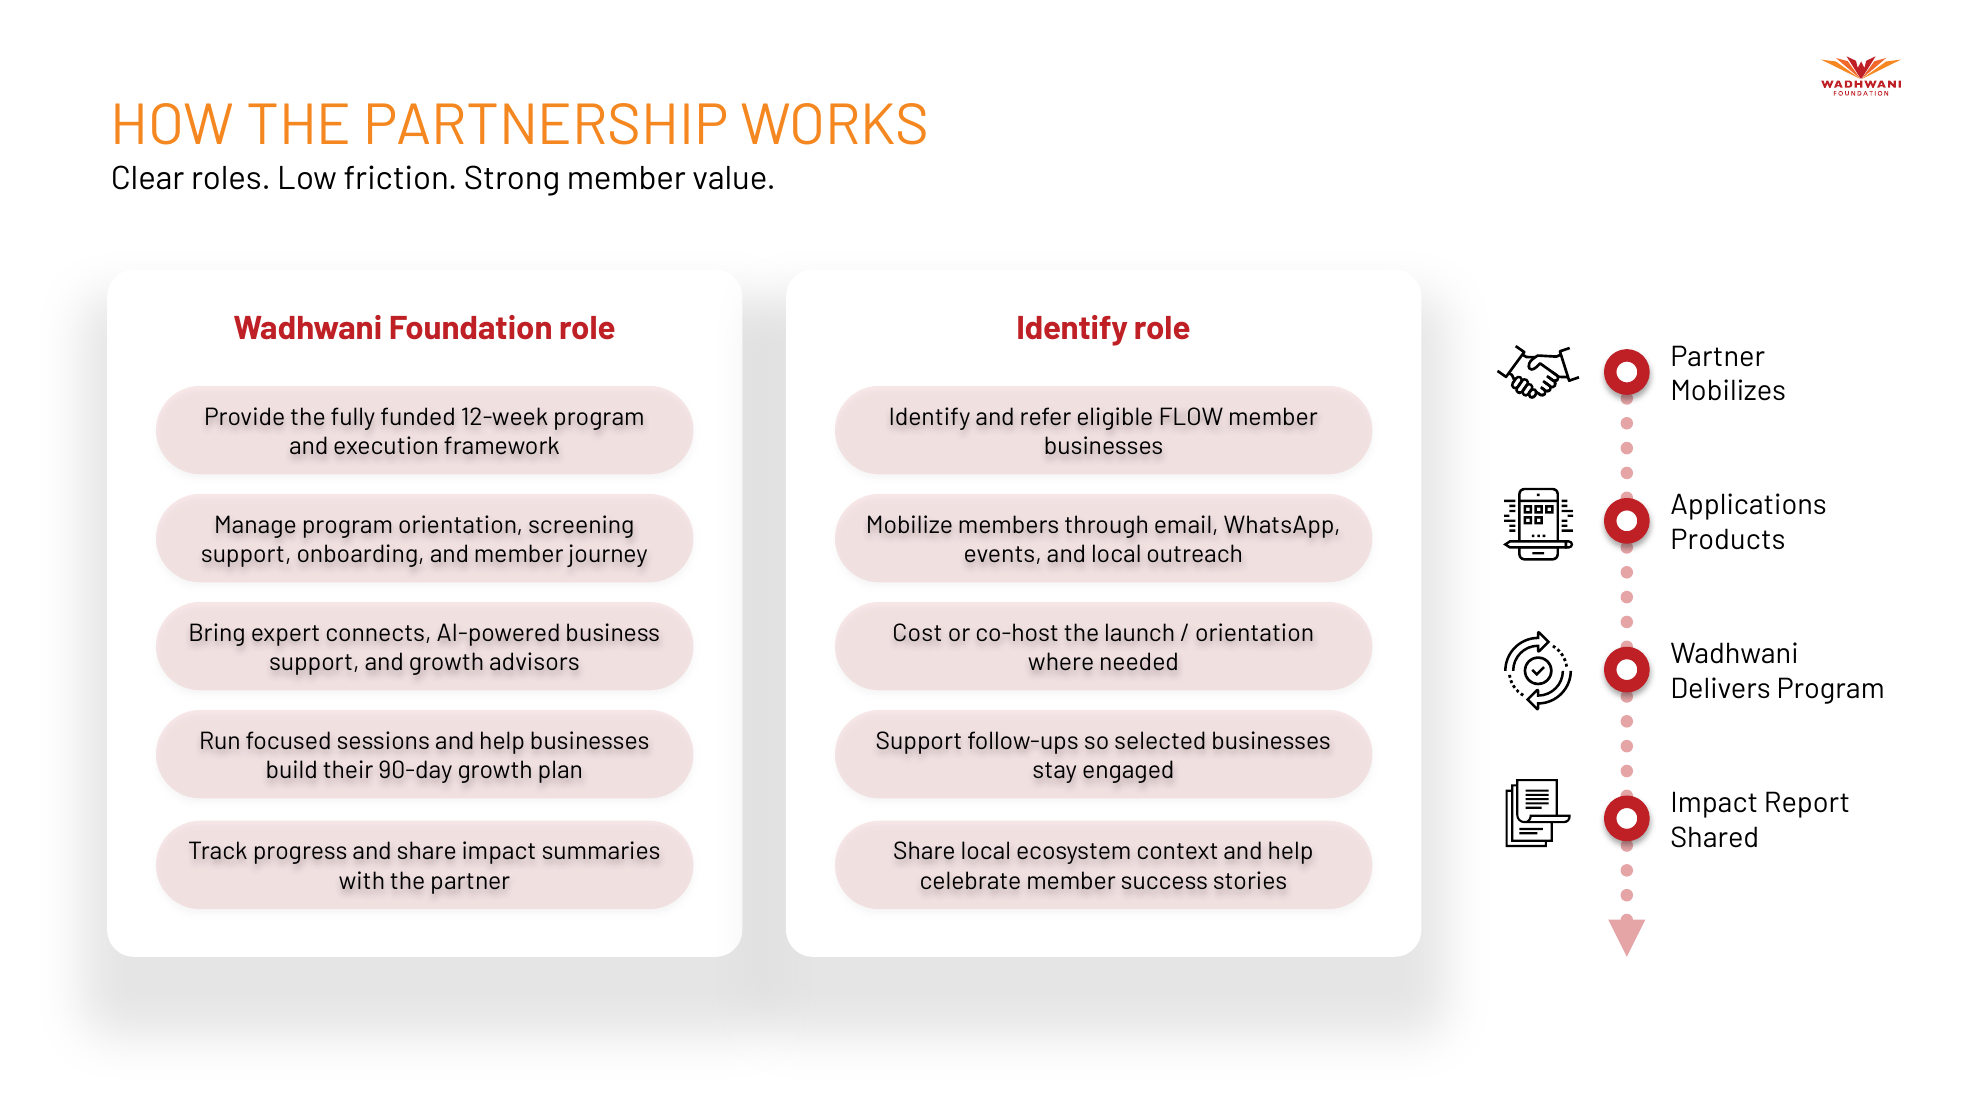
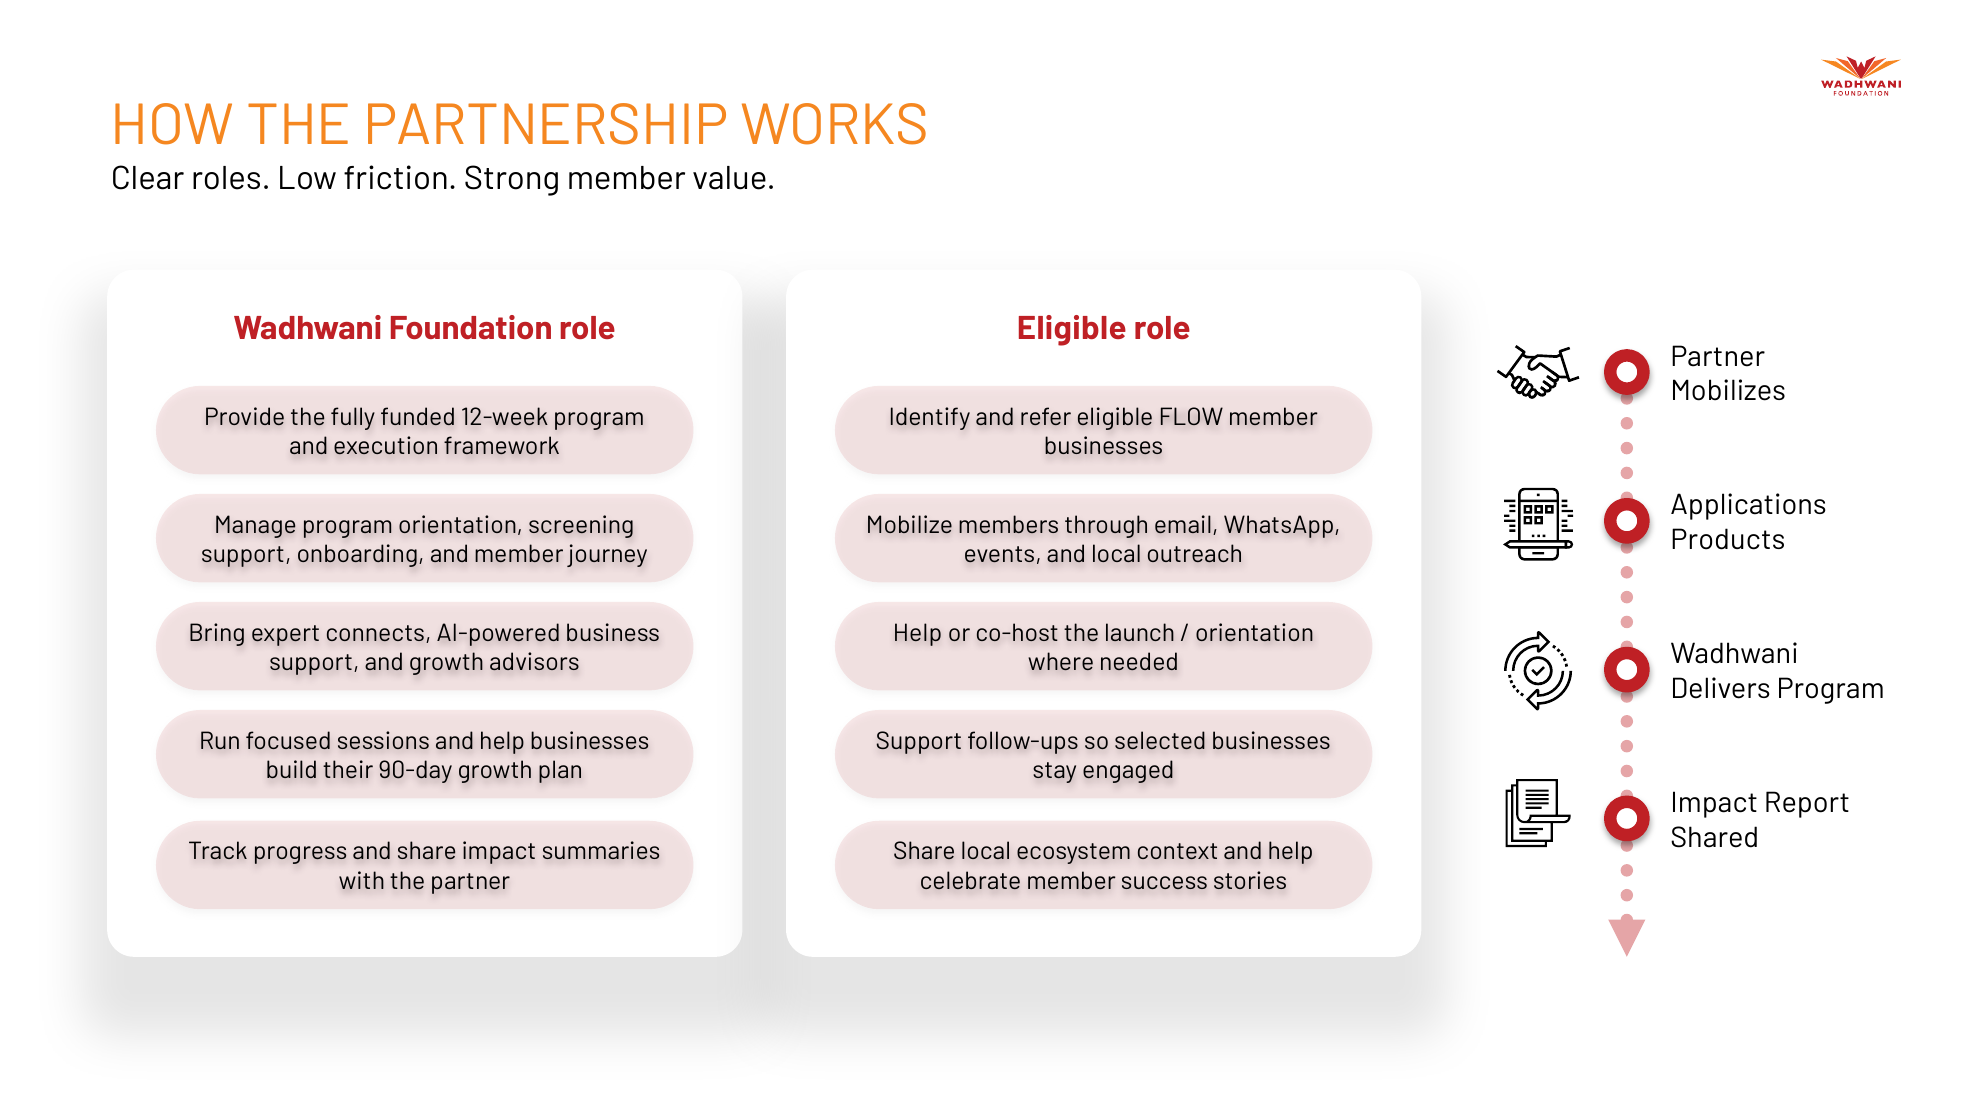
role Identify: Identify -> Eligible
Cost at (918, 633): Cost -> Help
